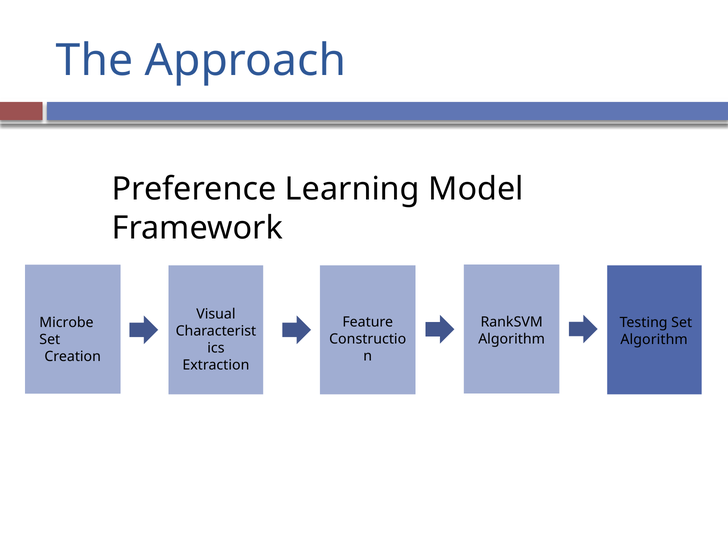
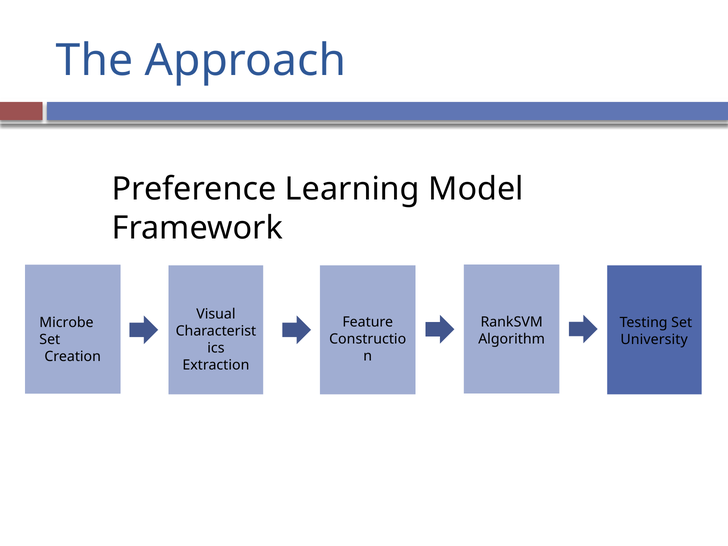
Algorithm at (654, 340): Algorithm -> University
